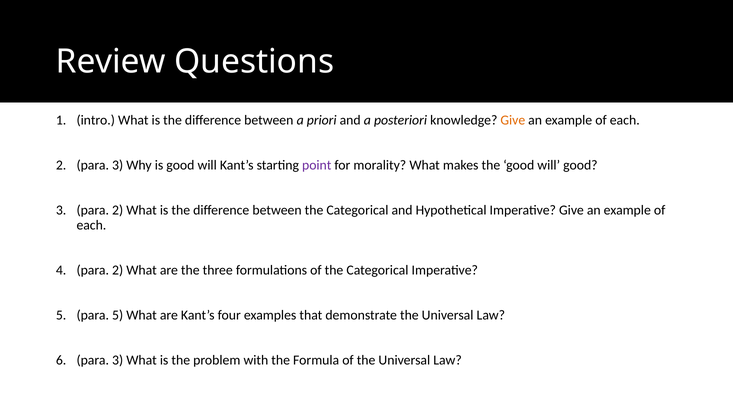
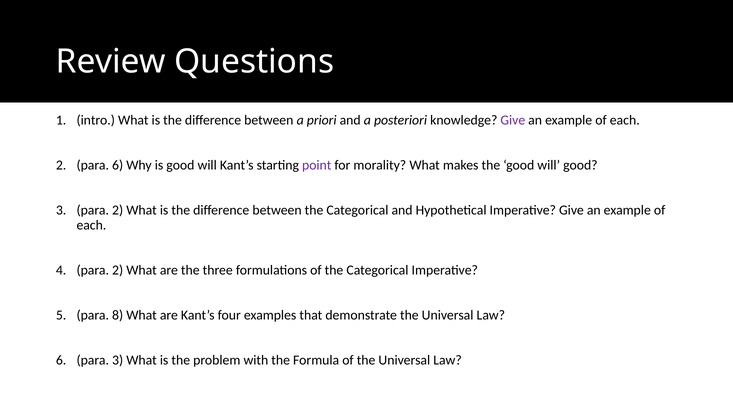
Give at (513, 120) colour: orange -> purple
2 para 3: 3 -> 6
para 5: 5 -> 8
